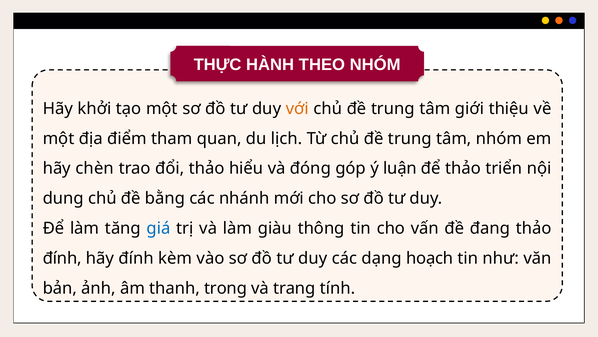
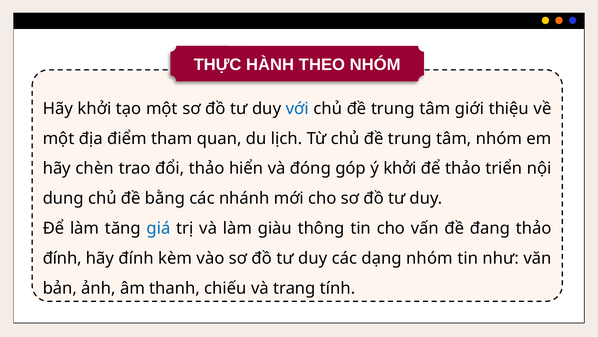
với colour: orange -> blue
hiểu: hiểu -> hiển
ý luận: luận -> khởi
dạng hoạch: hoạch -> nhóm
trong: trong -> chiếu
